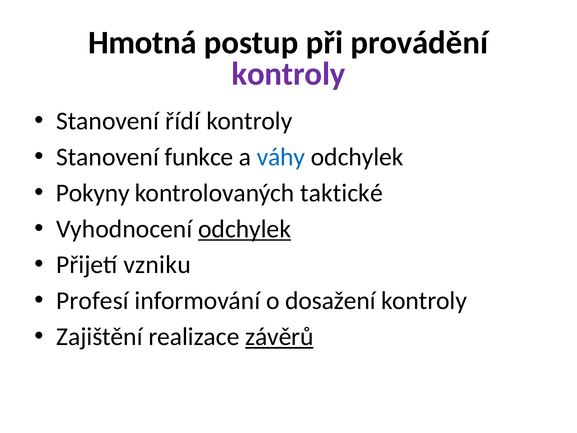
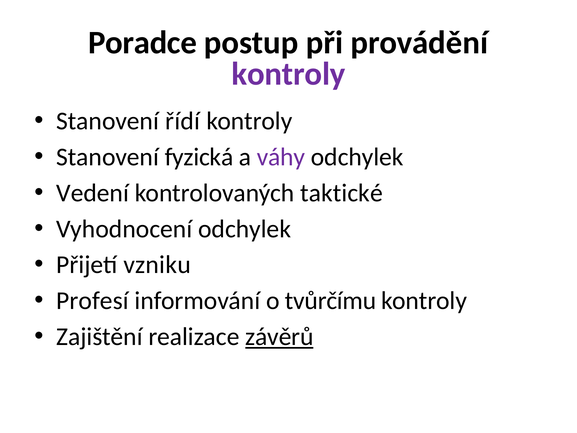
Hmotná: Hmotná -> Poradce
funkce: funkce -> fyzická
váhy colour: blue -> purple
Pokyny: Pokyny -> Vedení
odchylek at (245, 229) underline: present -> none
dosažení: dosažení -> tvůrčímu
